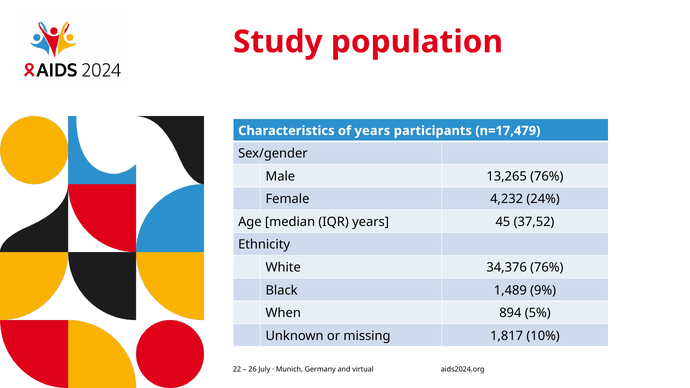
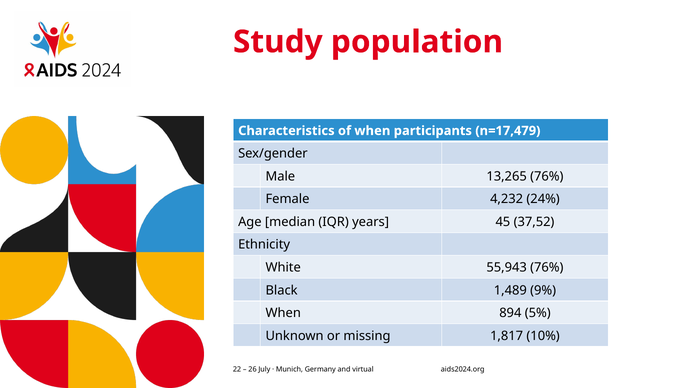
of years: years -> when
34,376: 34,376 -> 55,943
